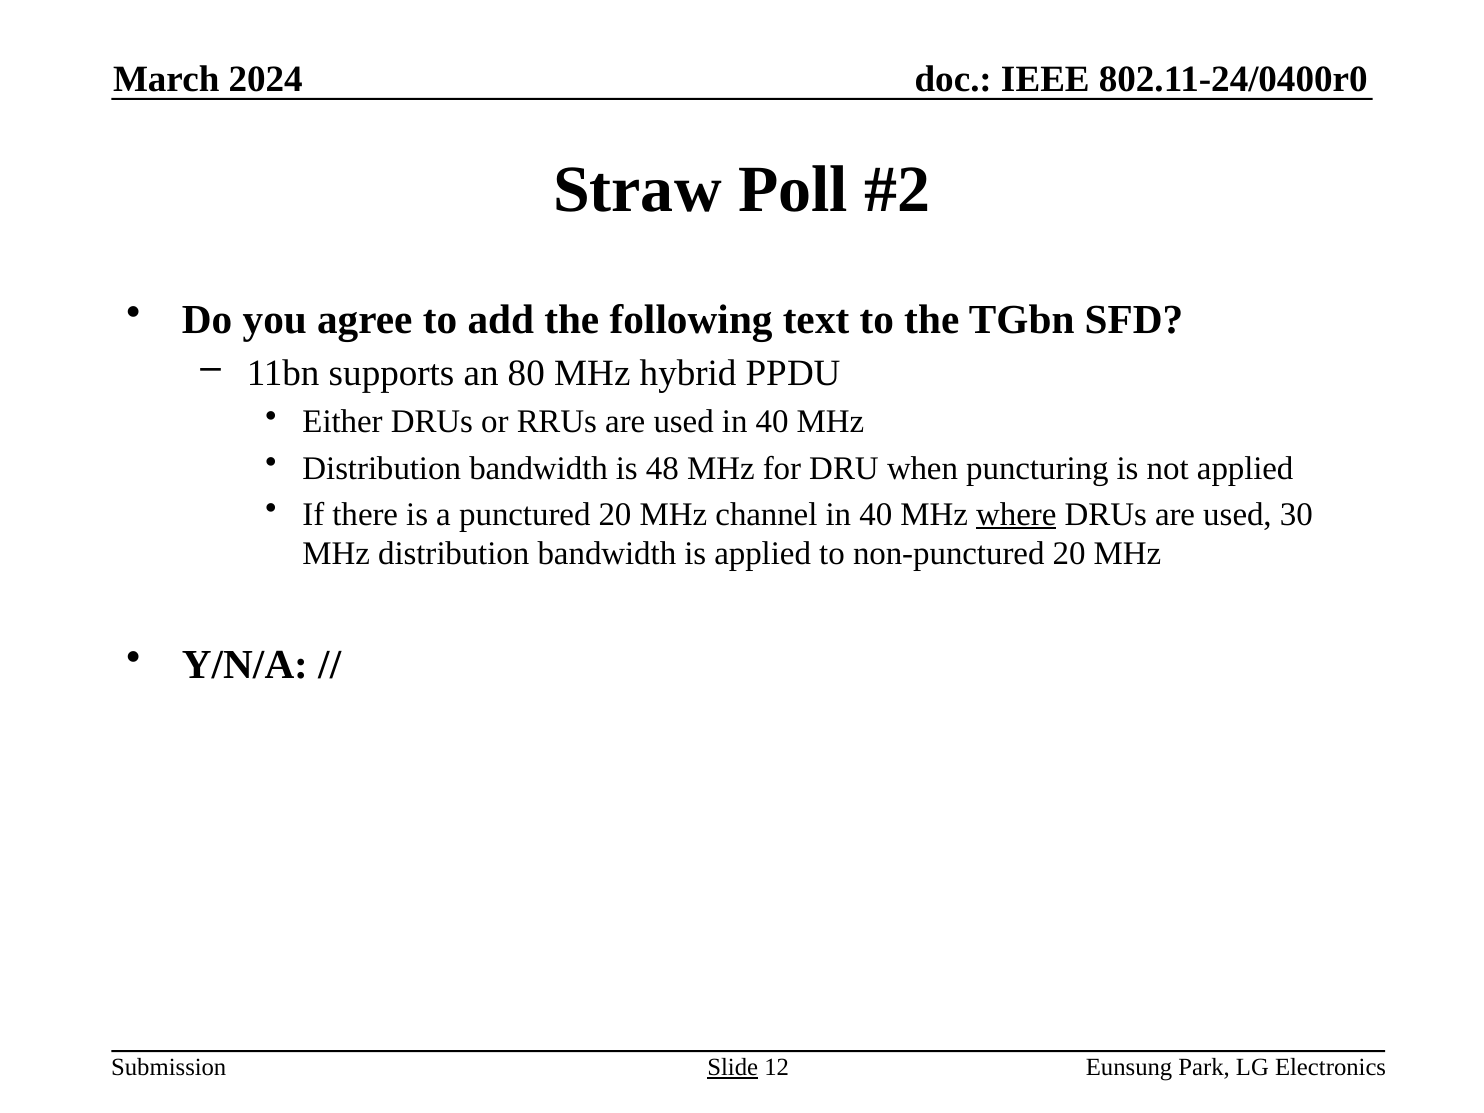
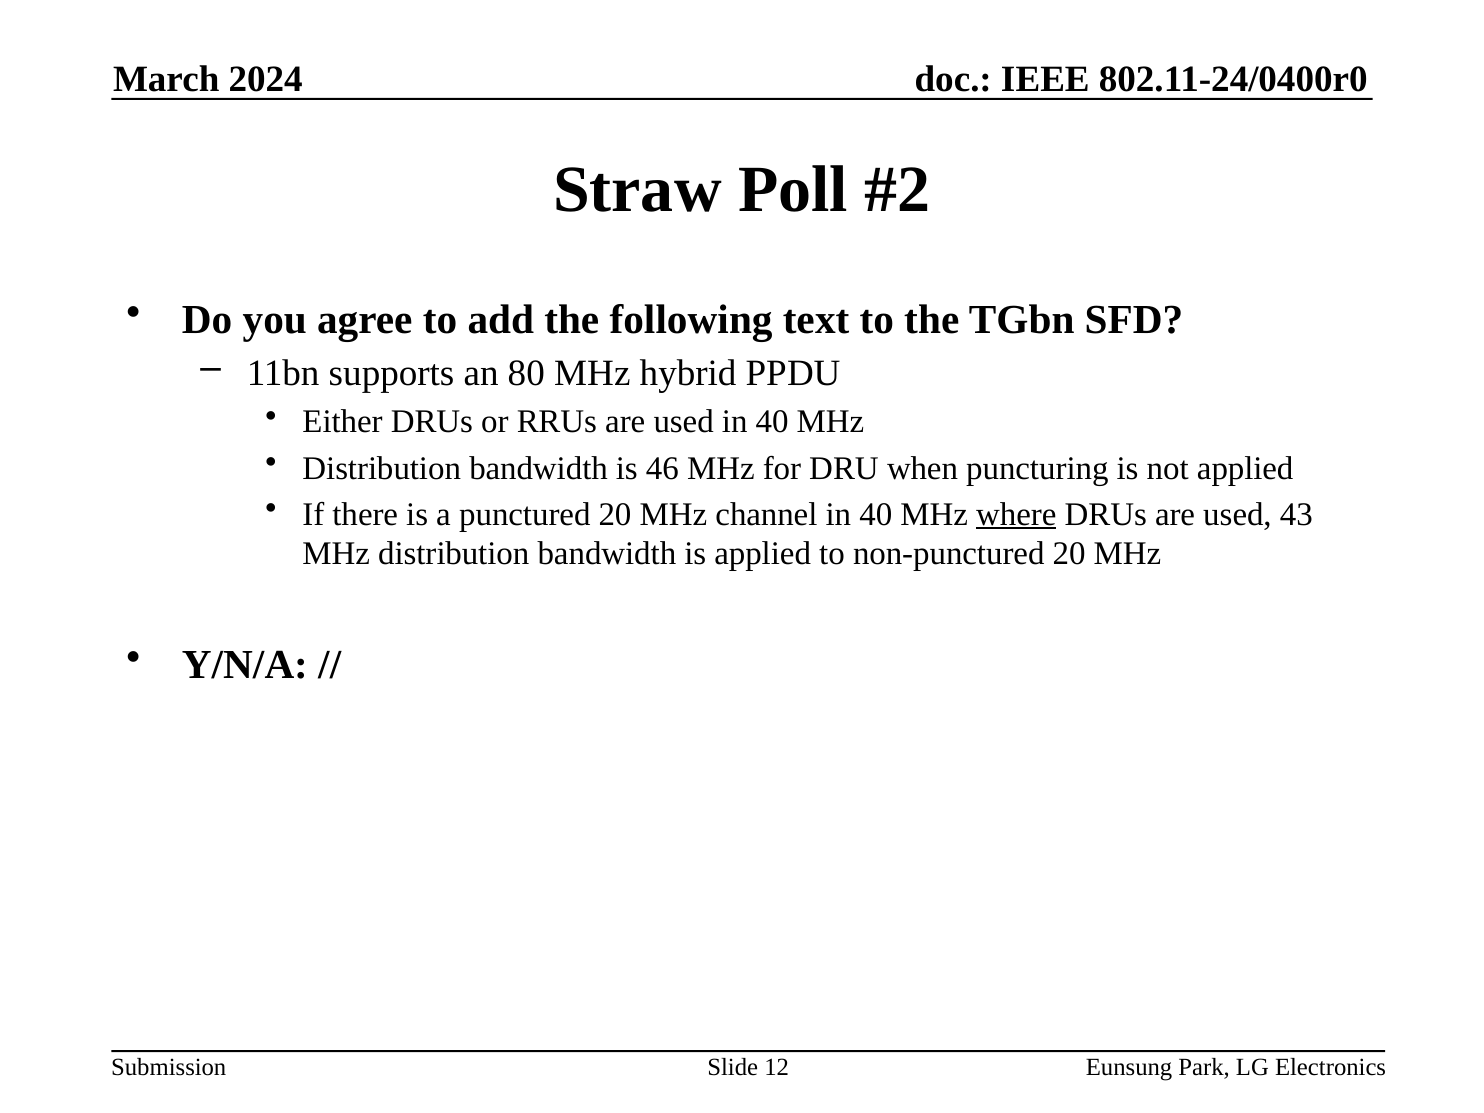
48: 48 -> 46
30: 30 -> 43
Slide underline: present -> none
